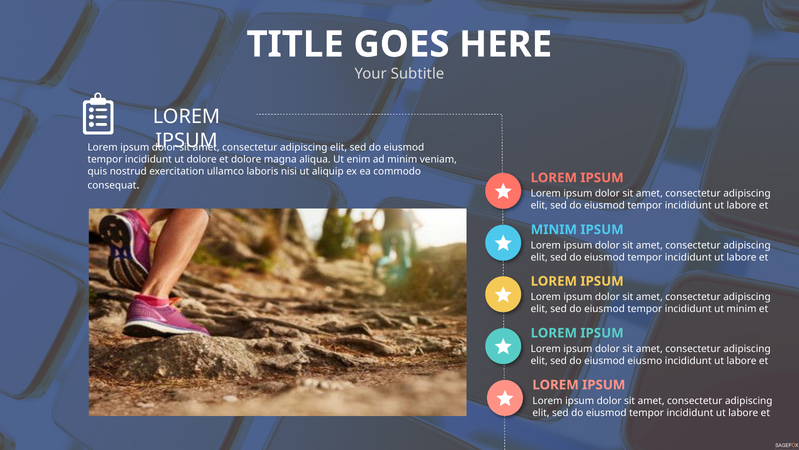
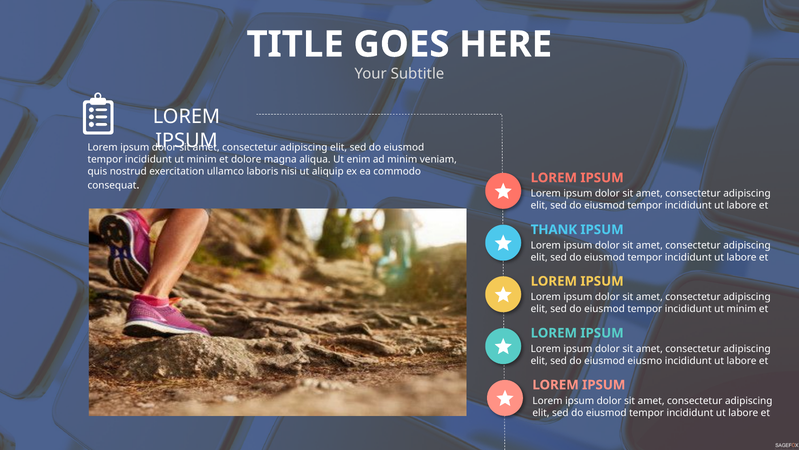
dolore at (202, 159): dolore -> minim
MINIM at (554, 229): MINIM -> THANK
